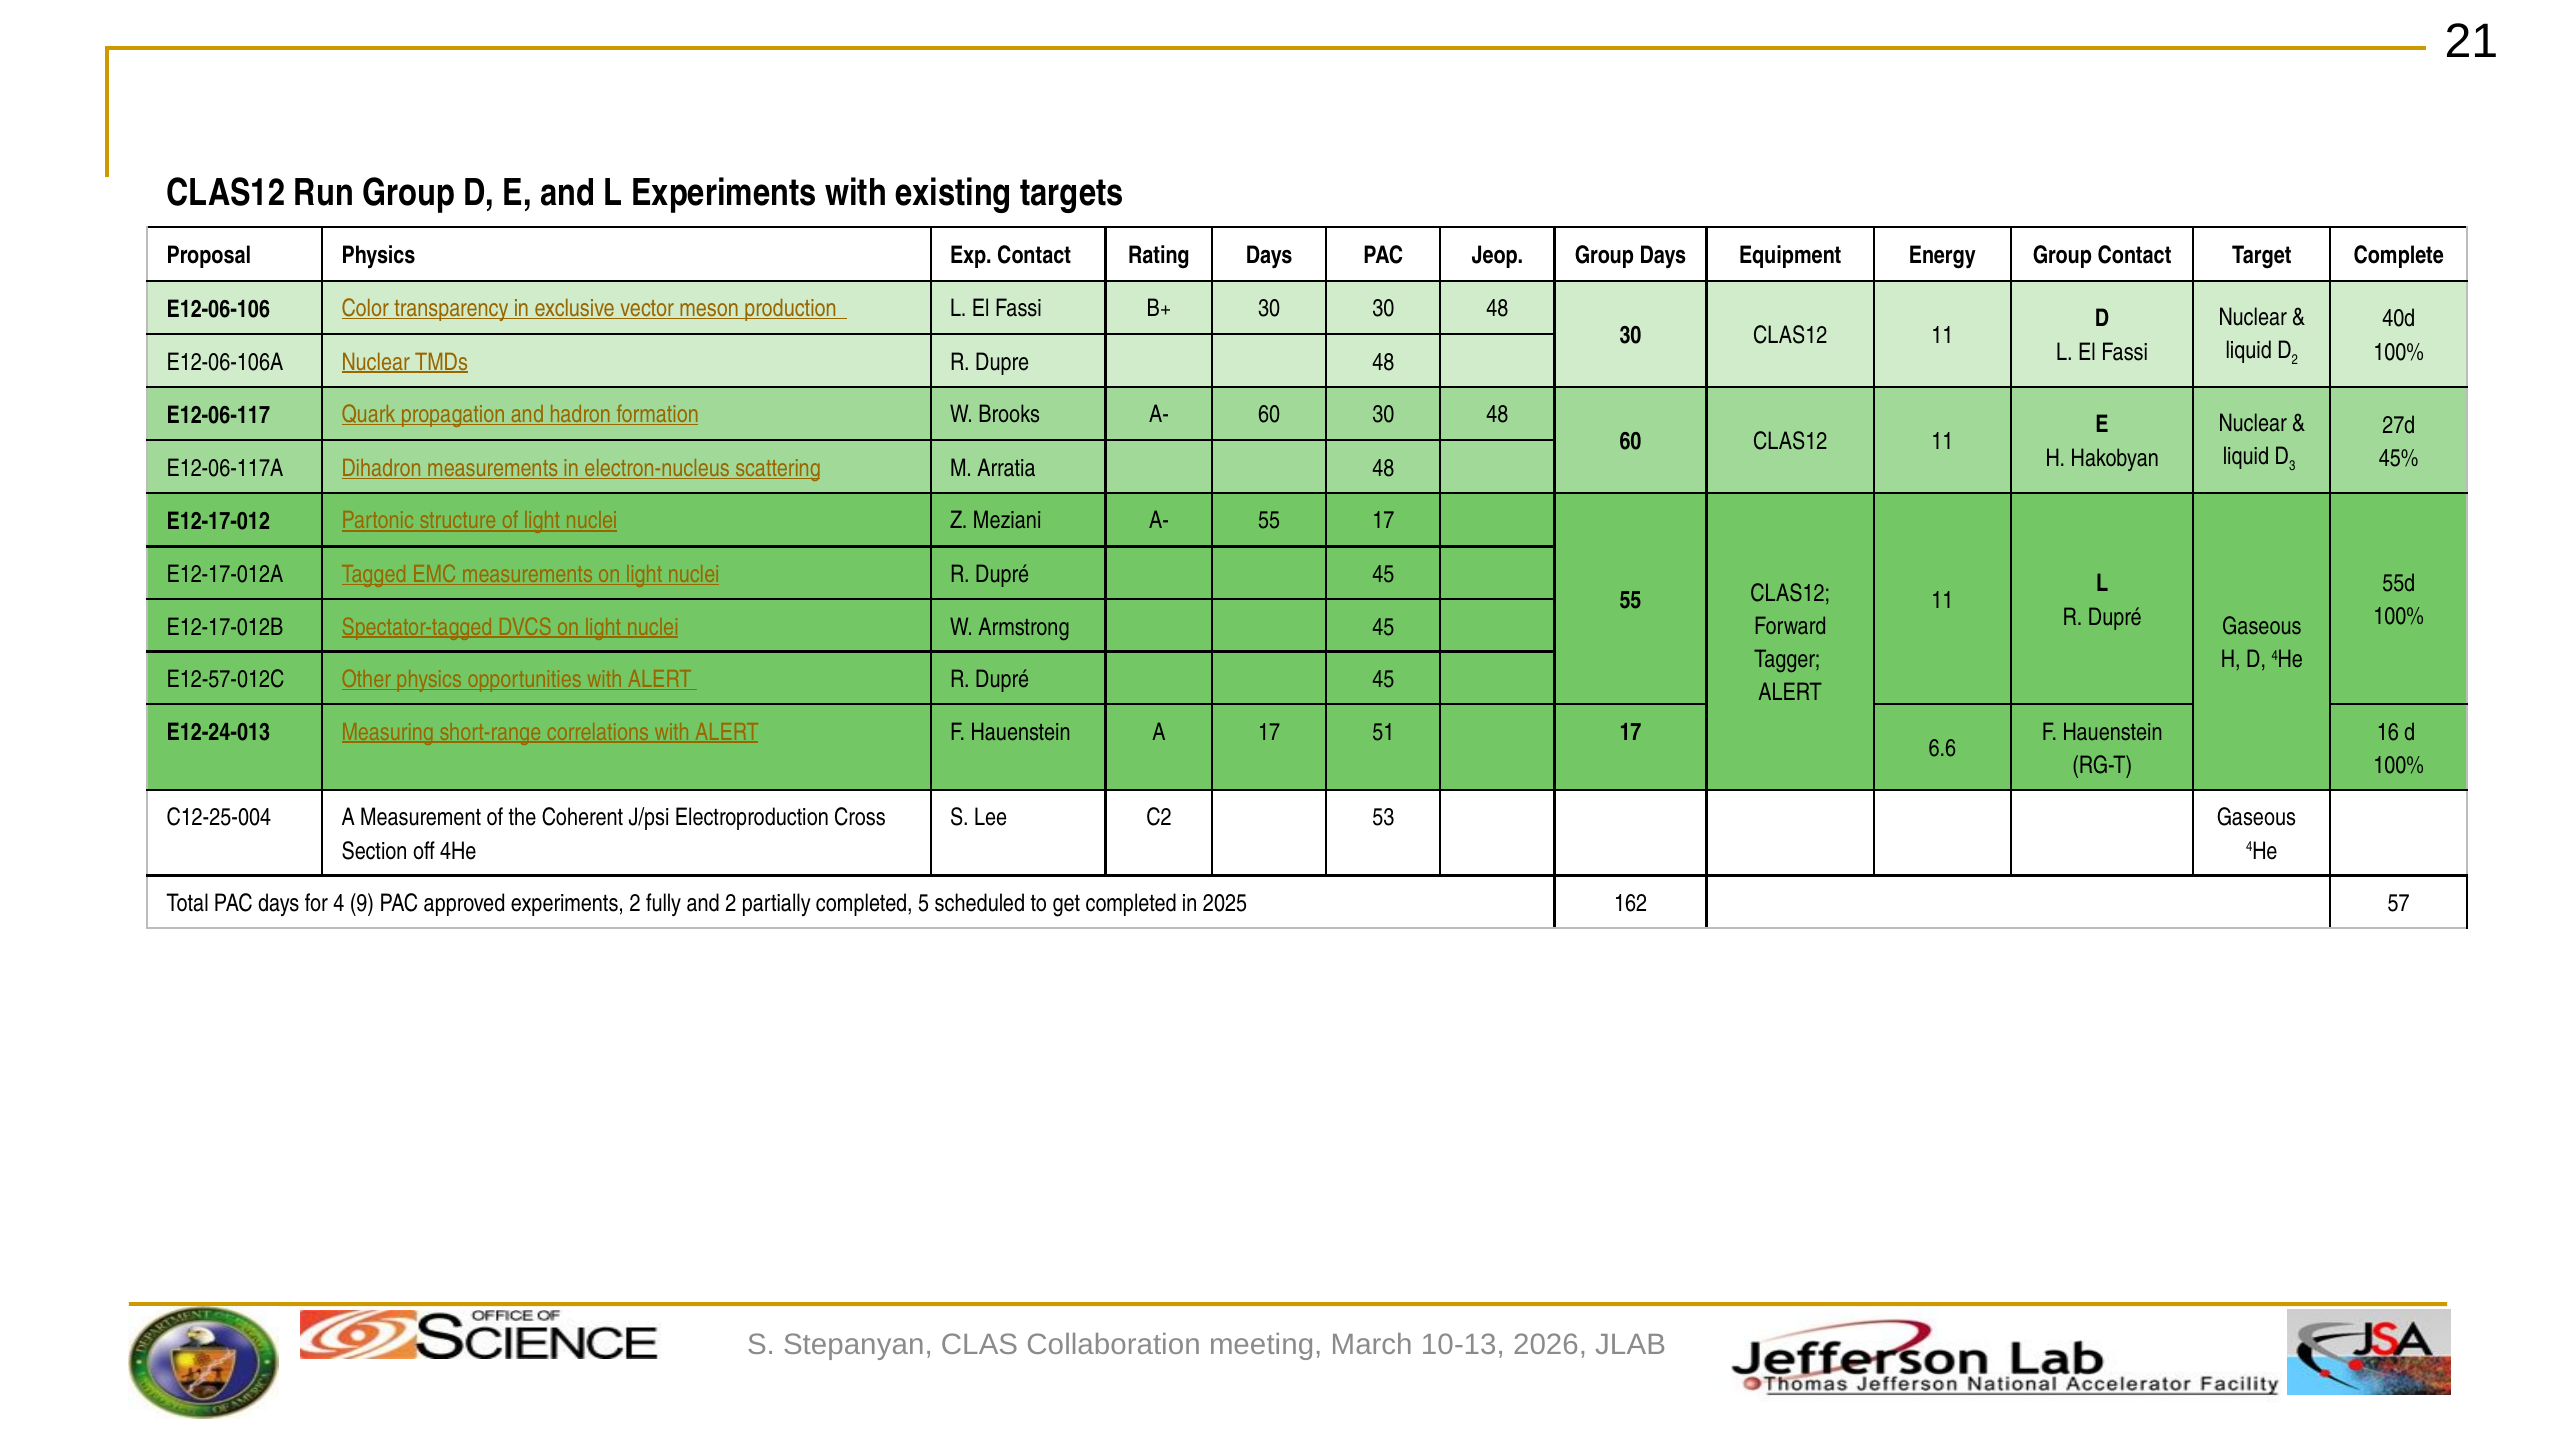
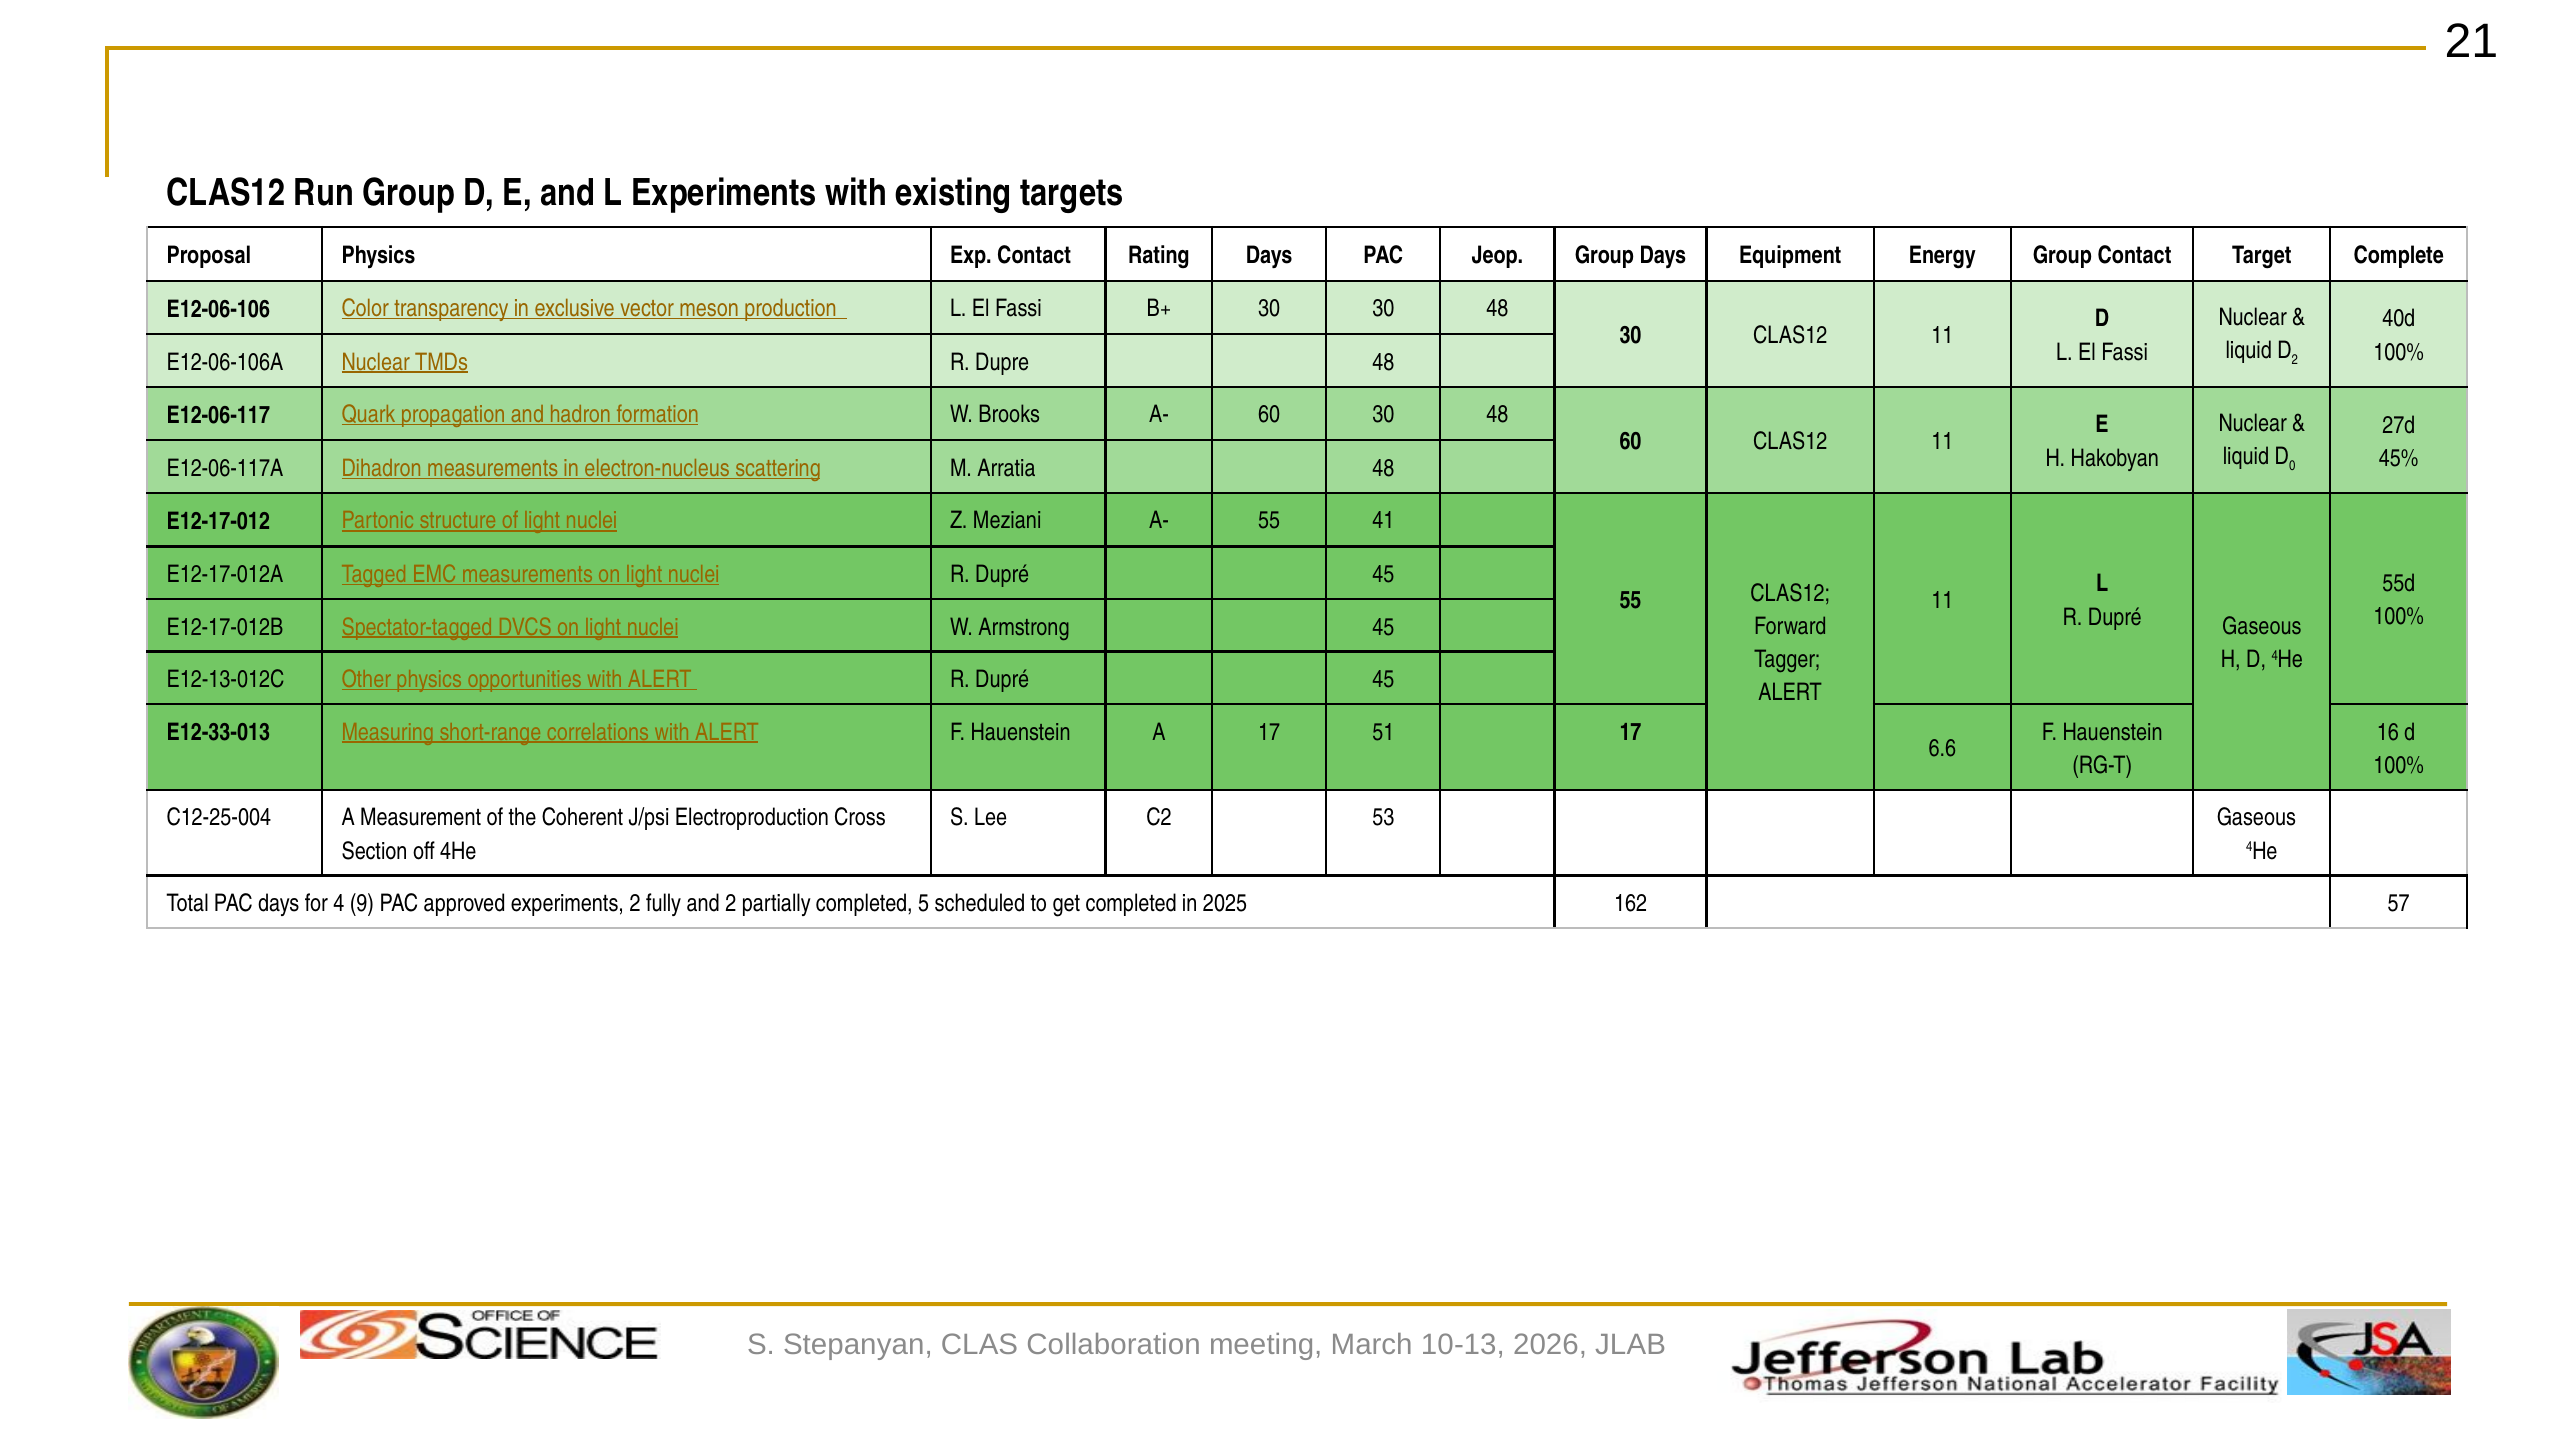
3: 3 -> 0
55 17: 17 -> 41
E12-57-012C: E12-57-012C -> E12-13-012C
E12-24-013: E12-24-013 -> E12-33-013
